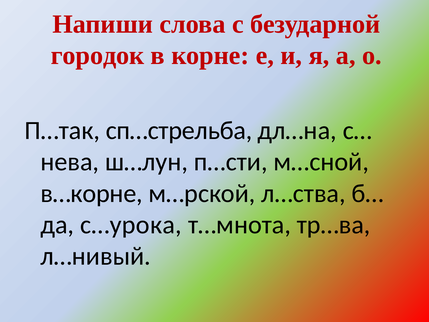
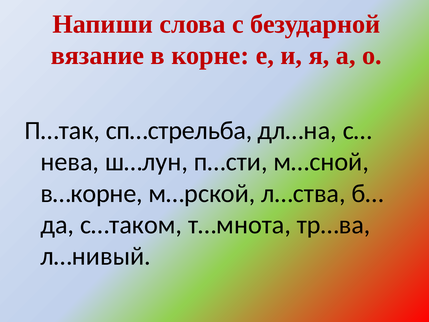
городок: городок -> вязание
с…урока: с…урока -> с…таком
